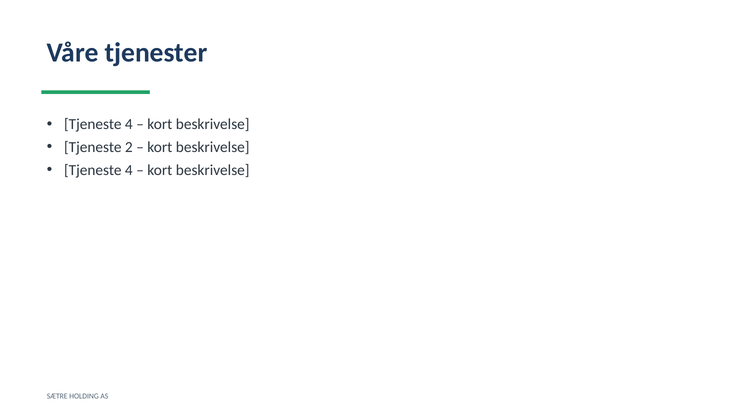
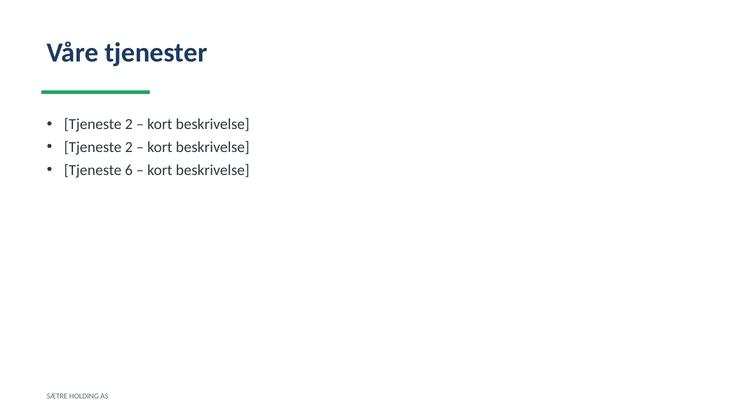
4 at (129, 124): 4 -> 2
4 at (129, 170): 4 -> 6
